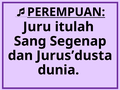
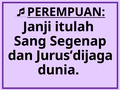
Juru: Juru -> Janji
Jurus’dusta: Jurus’dusta -> Jurus’dijaga
